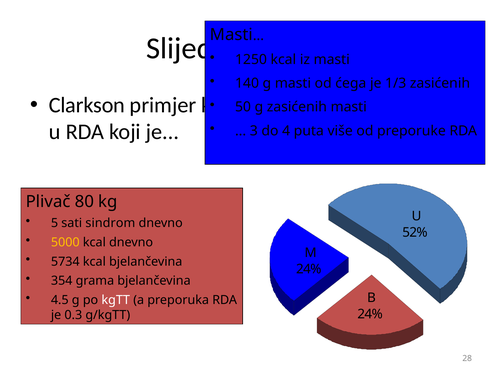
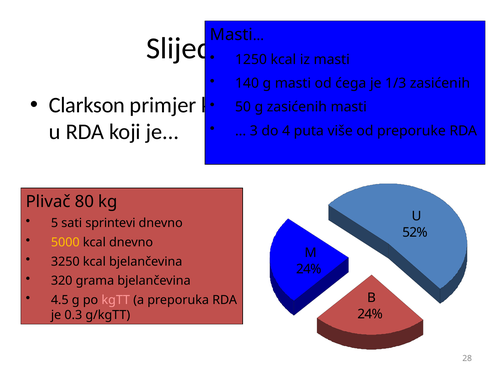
sindrom: sindrom -> sprintevi
5734: 5734 -> 3250
354: 354 -> 320
kgTT colour: white -> pink
